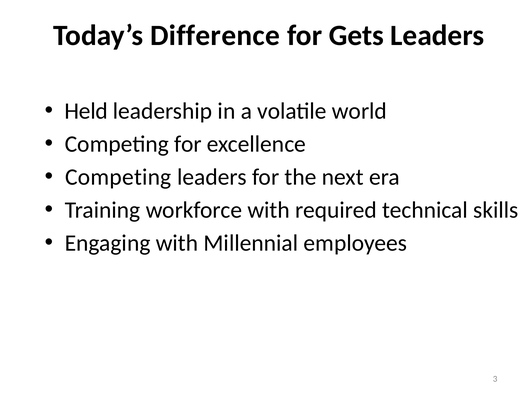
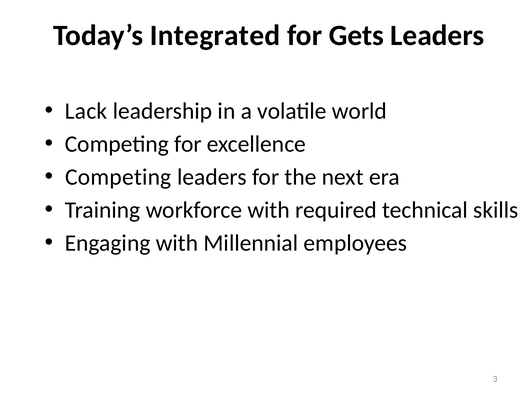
Difference: Difference -> Integrated
Held: Held -> Lack
